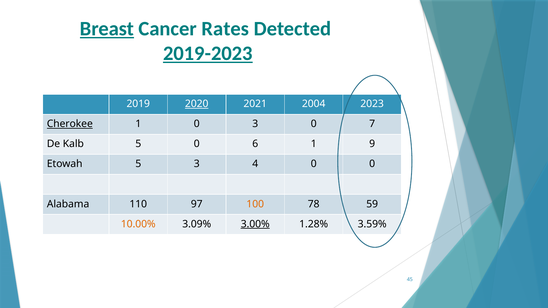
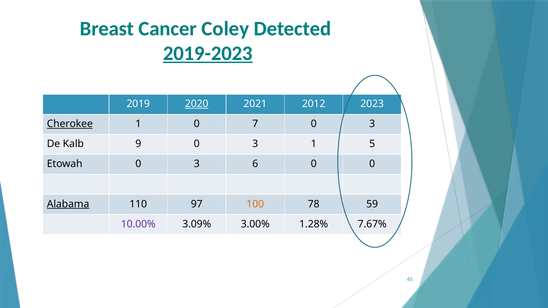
Breast underline: present -> none
Rates: Rates -> Coley
2004: 2004 -> 2012
0 3: 3 -> 7
7 at (372, 124): 7 -> 3
Kalb 5: 5 -> 9
6 at (255, 144): 6 -> 3
9: 9 -> 5
Etowah 5: 5 -> 0
4: 4 -> 6
Alabama underline: none -> present
10.00% colour: orange -> purple
3.00% underline: present -> none
3.59%: 3.59% -> 7.67%
